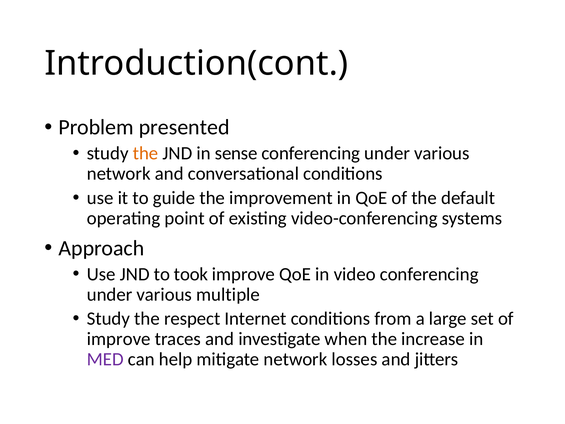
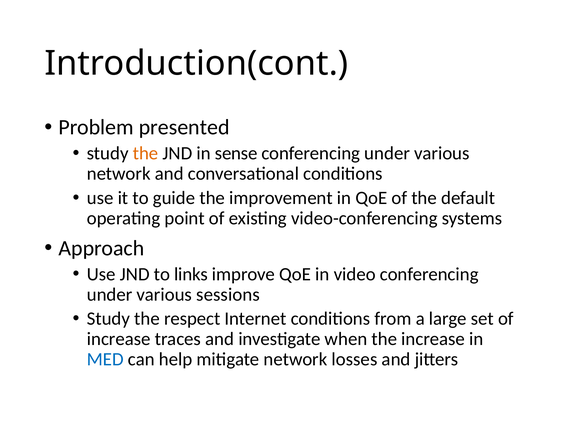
took: took -> links
multiple: multiple -> sessions
improve at (119, 339): improve -> increase
MED colour: purple -> blue
